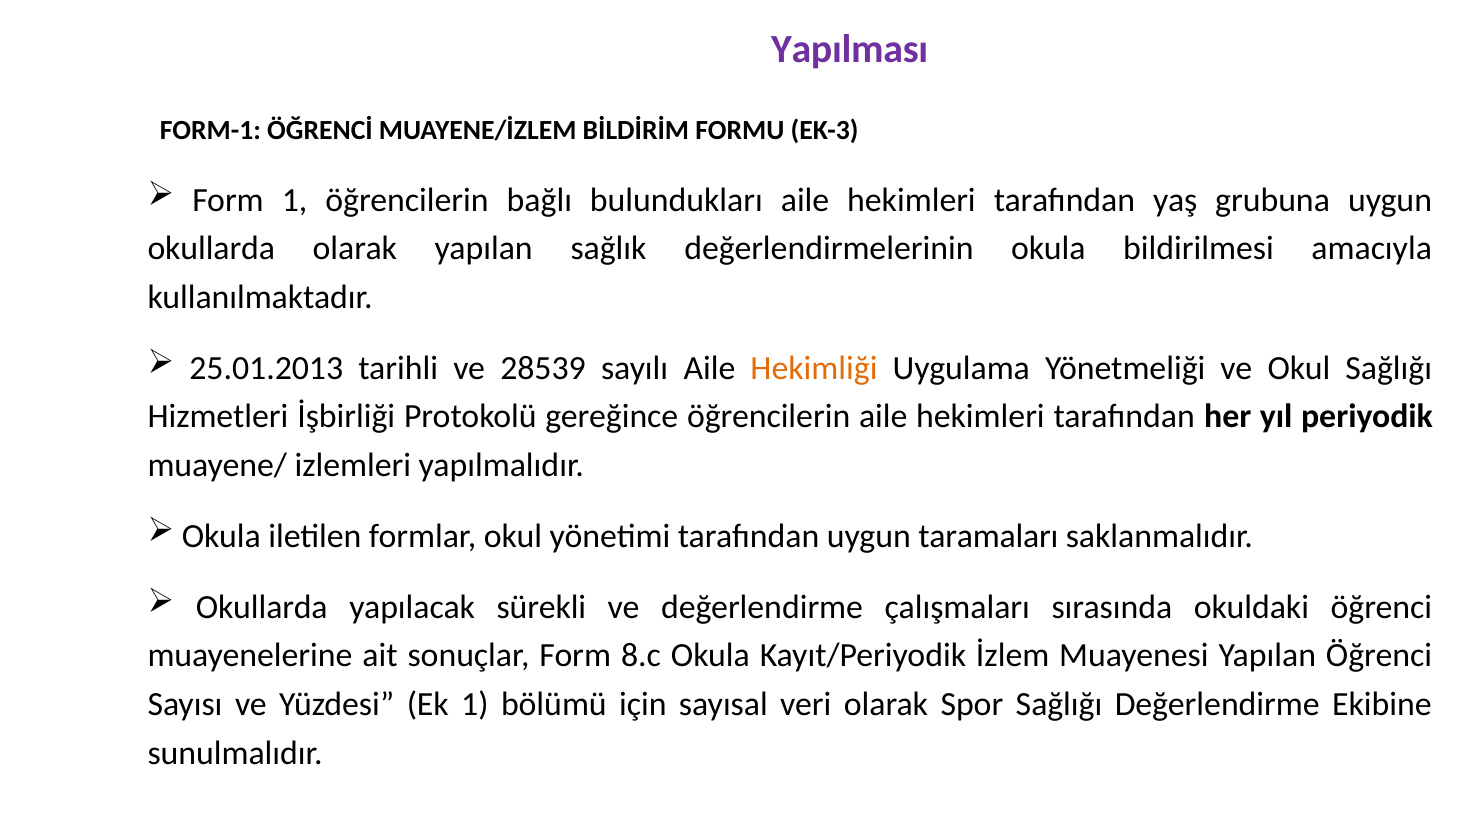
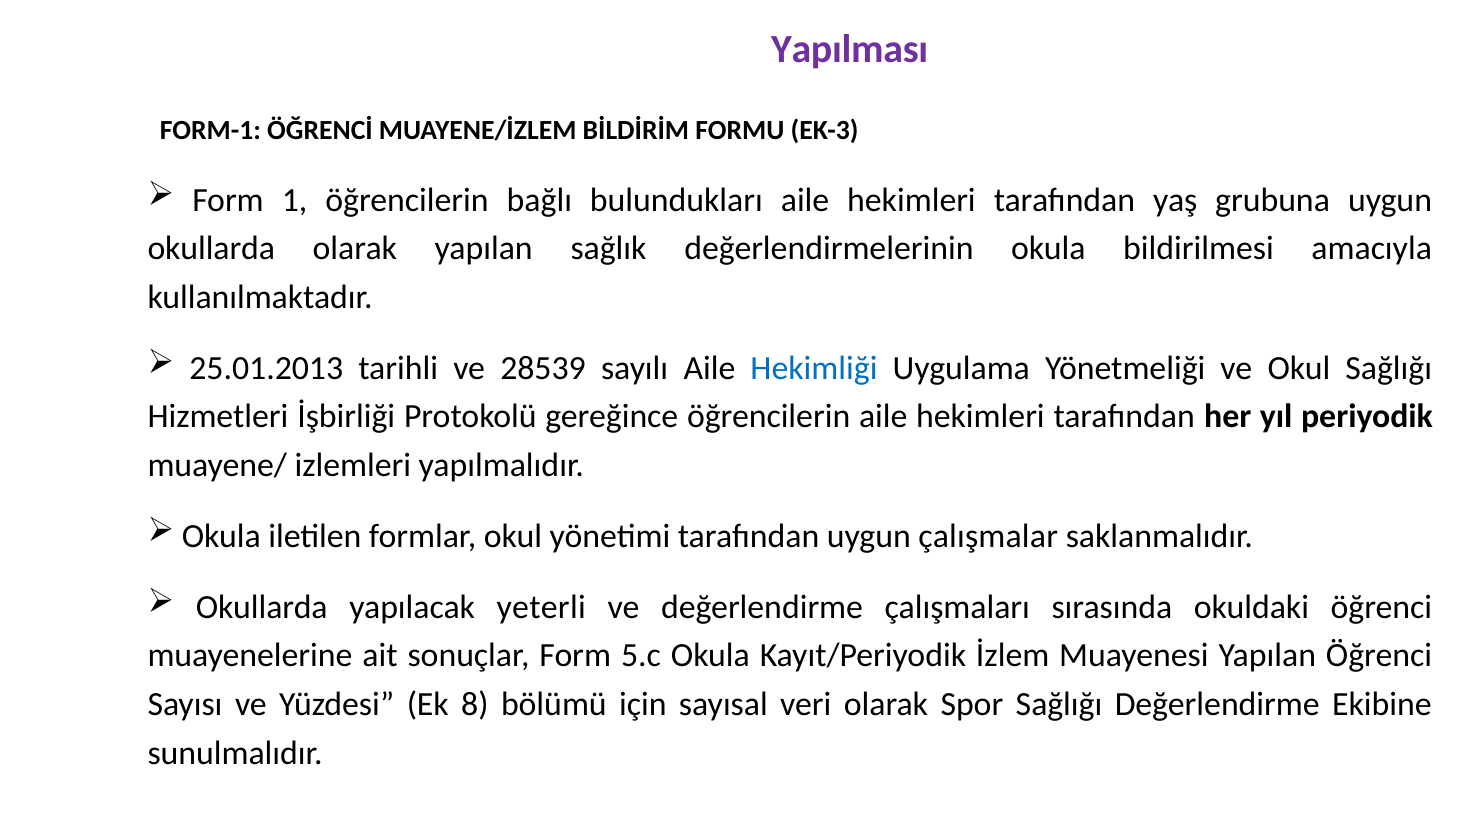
Hekimliği colour: orange -> blue
uygun taramaları: taramaları -> çalışmalar
sürekli: sürekli -> yeterli
8.c: 8.c -> 5.c
Ek 1: 1 -> 8
